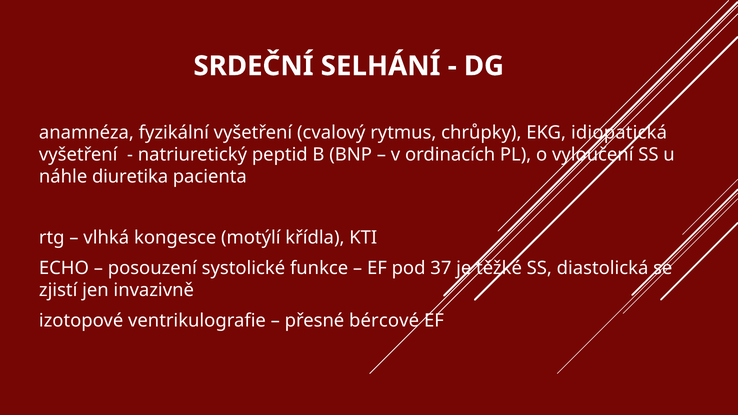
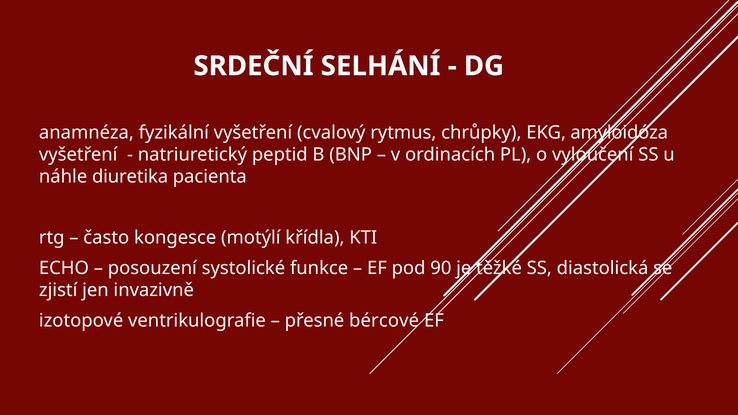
idiopatická: idiopatická -> amyloidóza
vlhká: vlhká -> často
37: 37 -> 90
